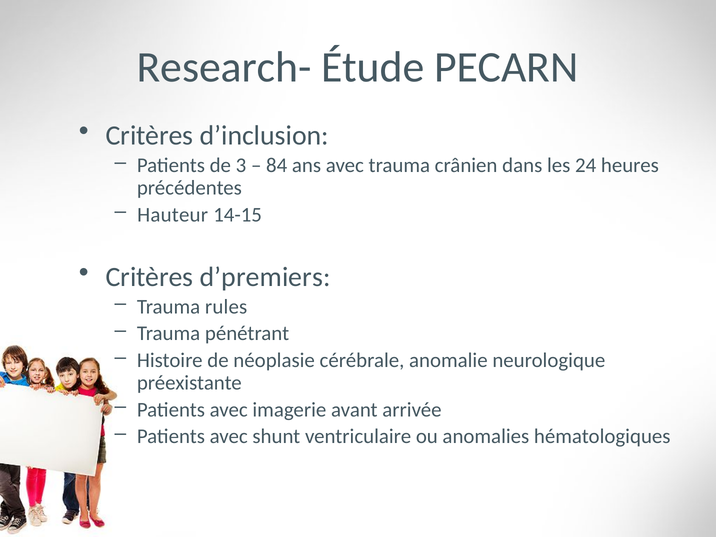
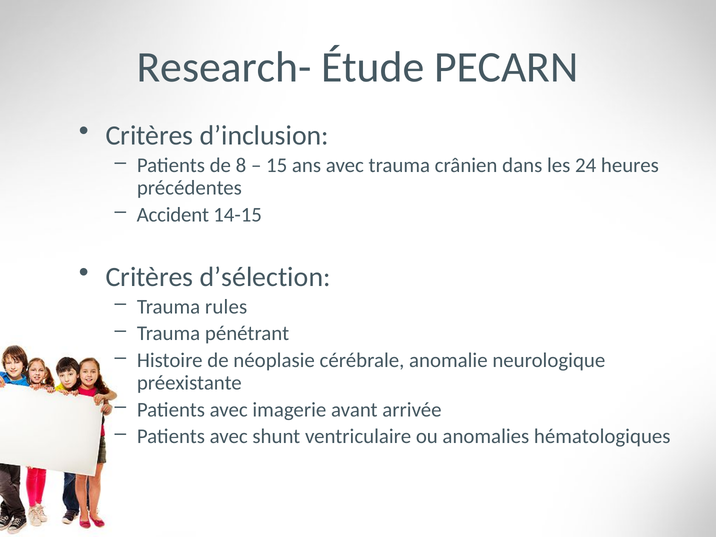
3: 3 -> 8
84: 84 -> 15
Hauteur: Hauteur -> Accident
d’premiers: d’premiers -> d’sélection
